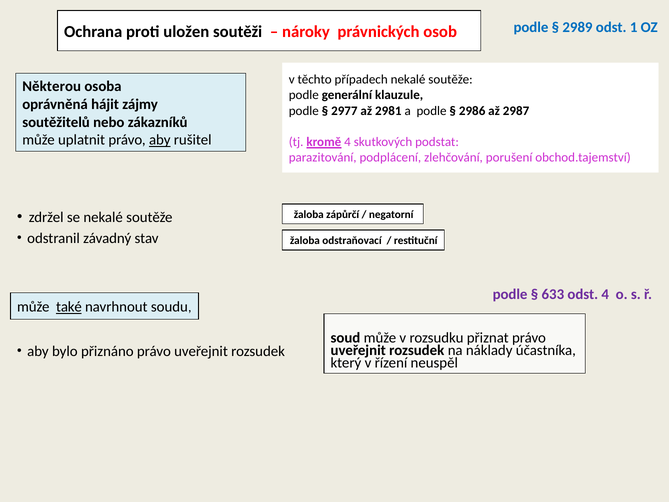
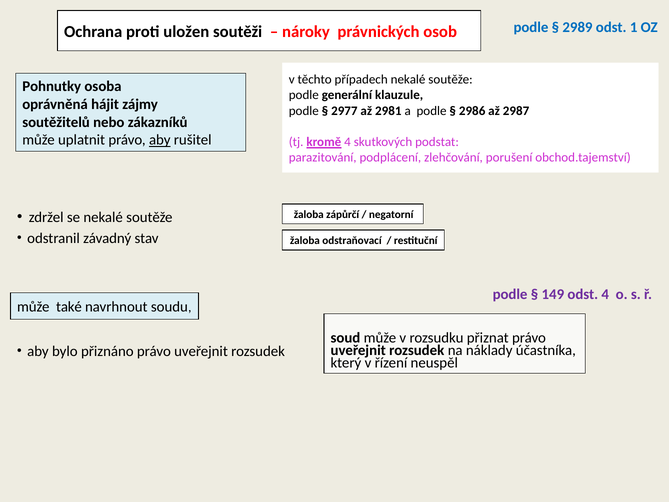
Některou: Některou -> Pohnutky
633: 633 -> 149
také underline: present -> none
